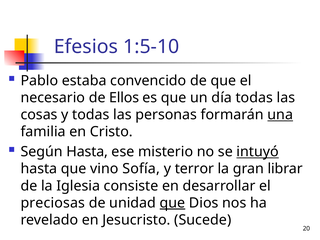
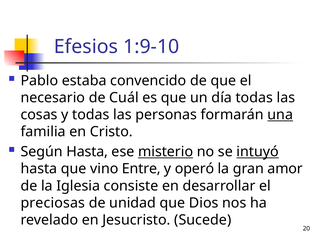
1:5-10: 1:5-10 -> 1:9-10
Ellos: Ellos -> Cuál
misterio underline: none -> present
Sofía: Sofía -> Entre
terror: terror -> operó
librar: librar -> amor
que at (172, 203) underline: present -> none
